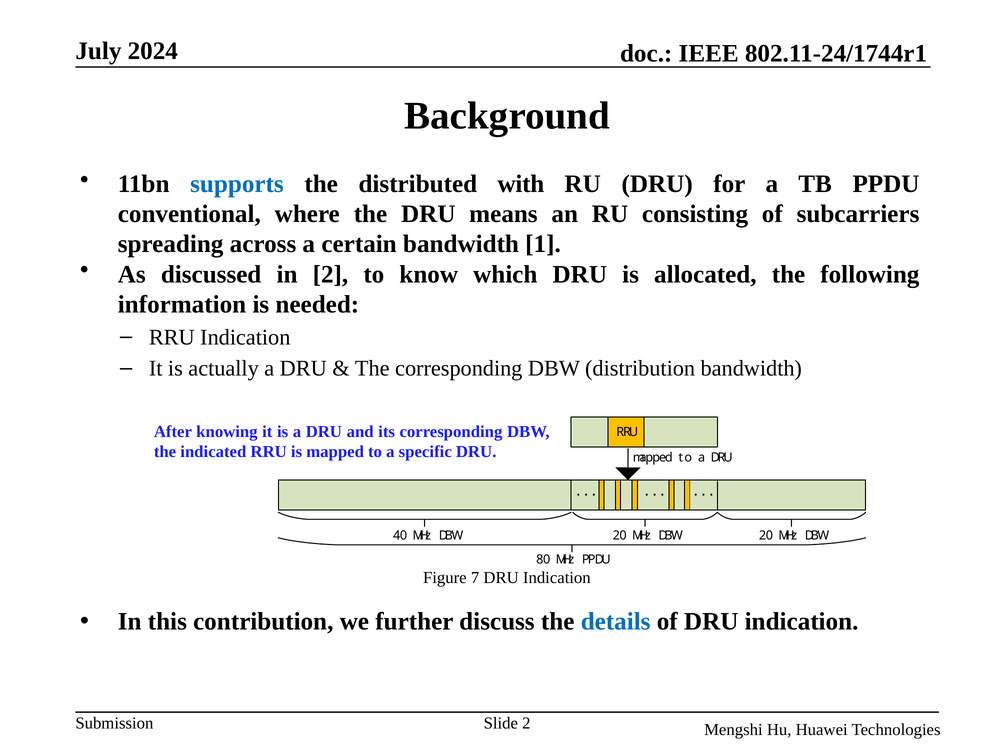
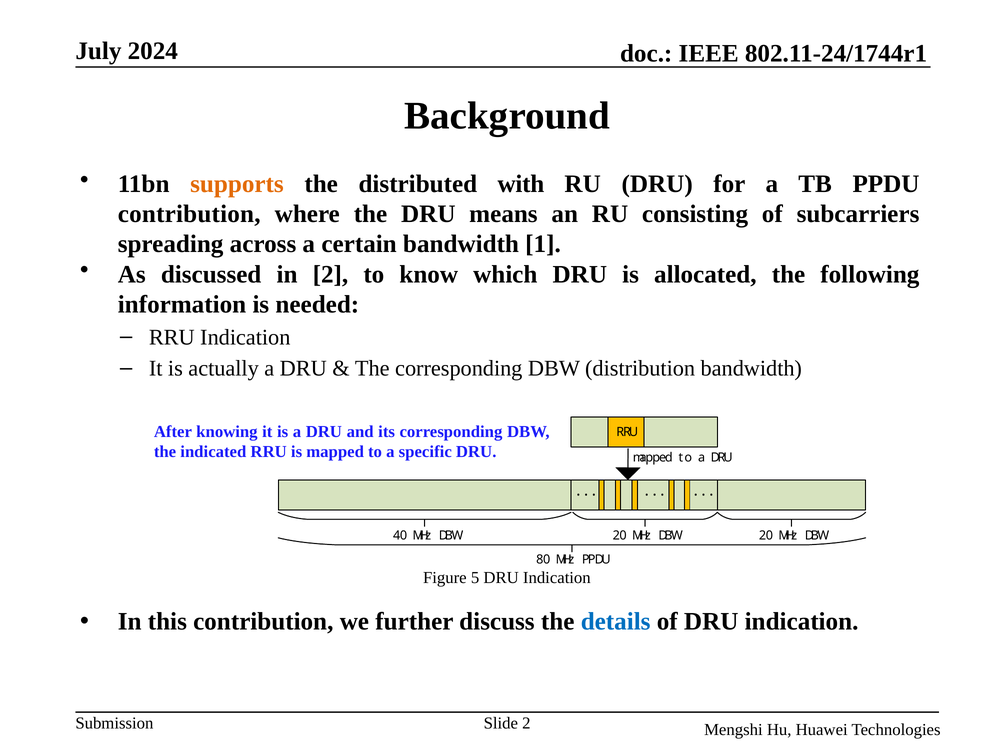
supports colour: blue -> orange
conventional at (189, 214): conventional -> contribution
7: 7 -> 5
